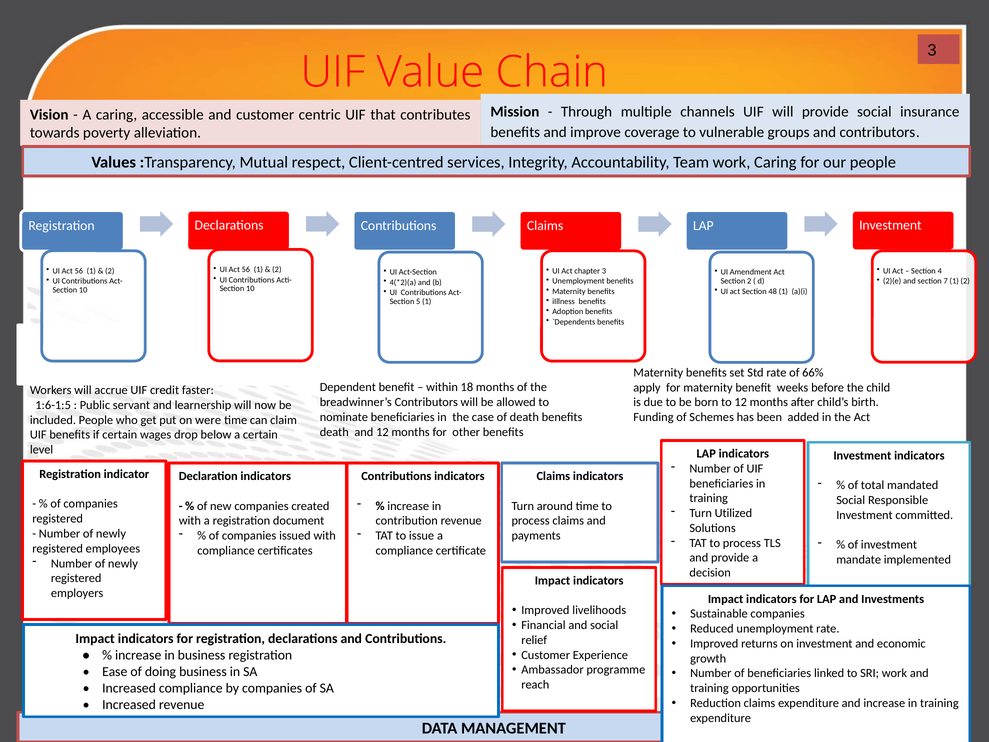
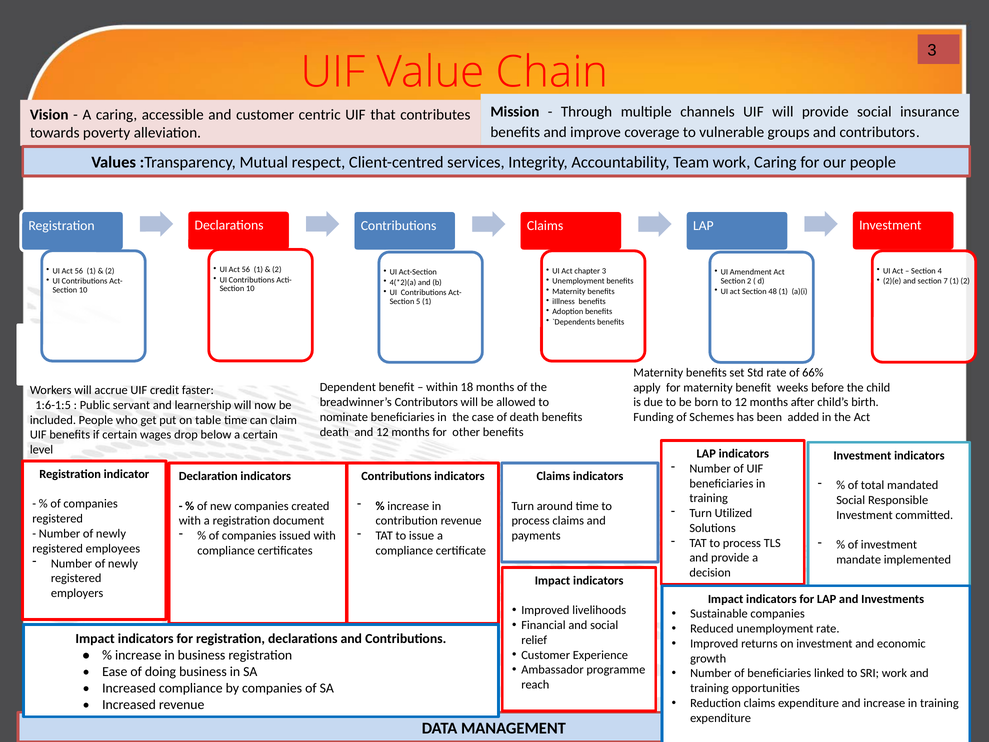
were: were -> table
